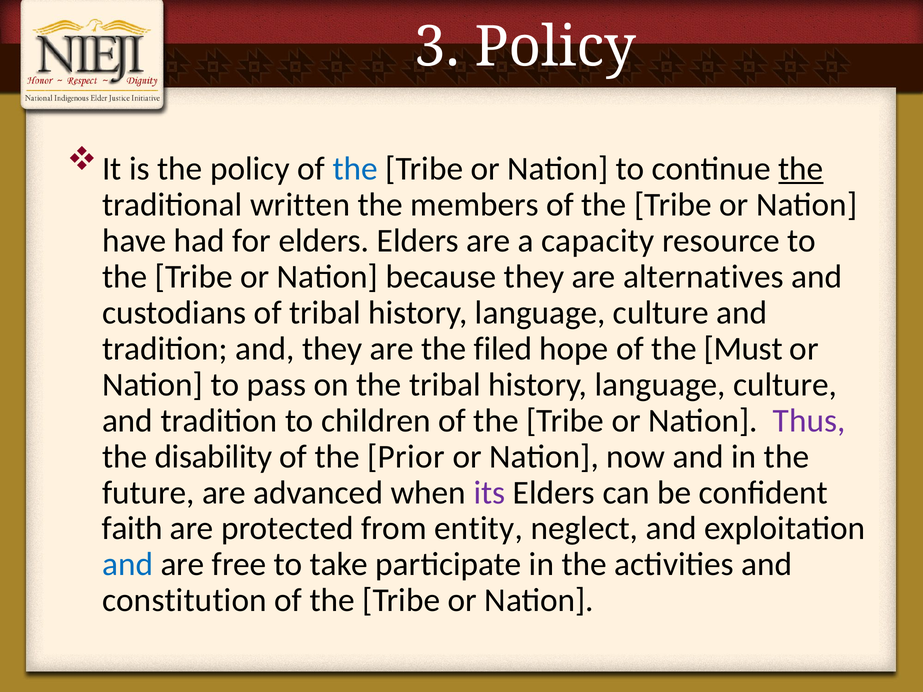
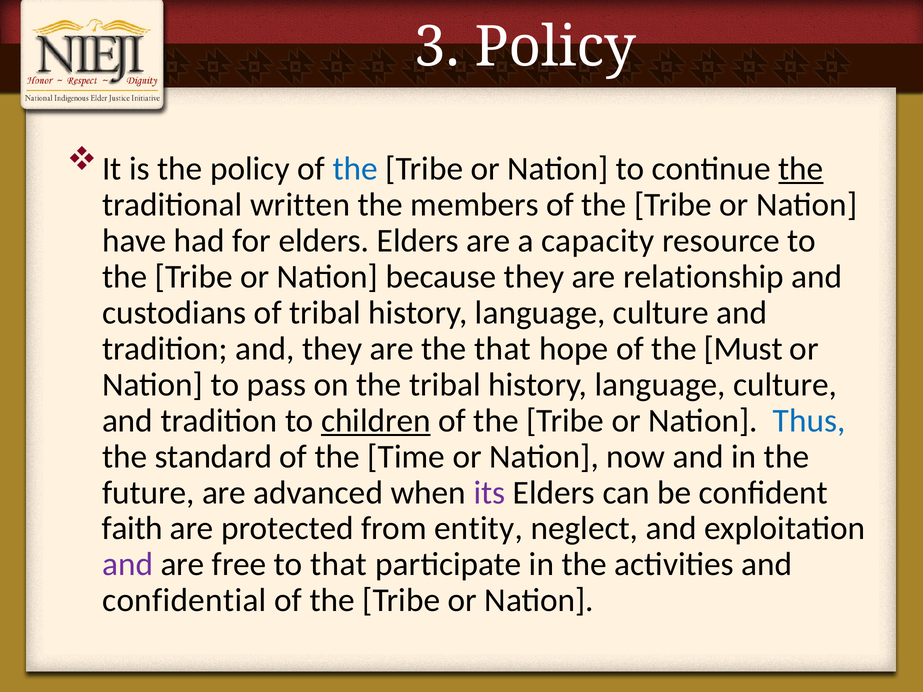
alternatives: alternatives -> relationship
the filed: filed -> that
children underline: none -> present
Thus colour: purple -> blue
disability: disability -> standard
Prior: Prior -> Time
and at (128, 565) colour: blue -> purple
to take: take -> that
constitution: constitution -> confidential
